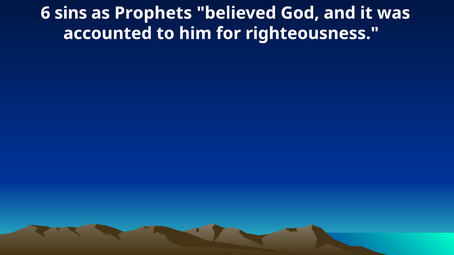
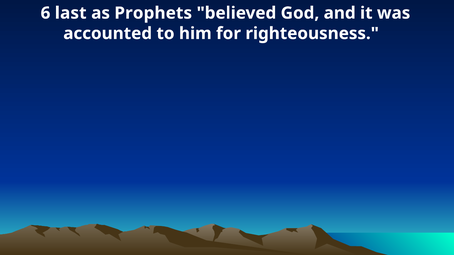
sins: sins -> last
